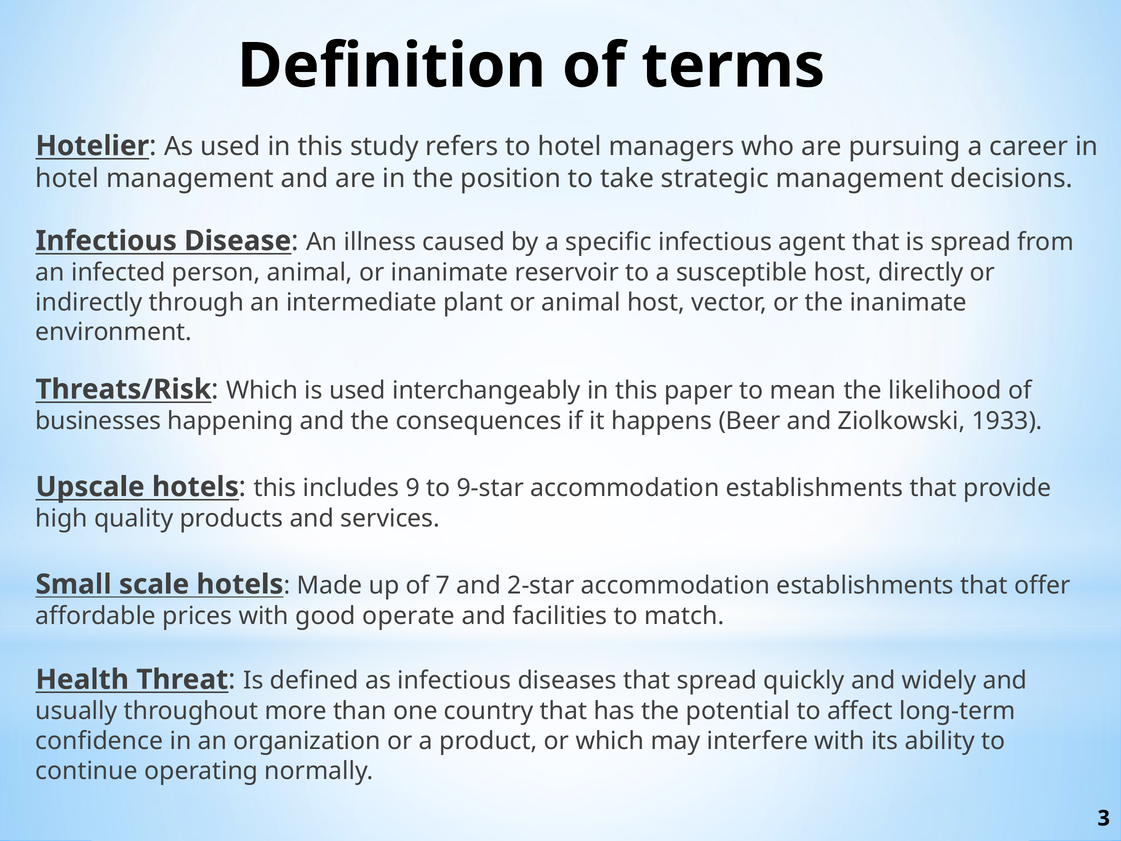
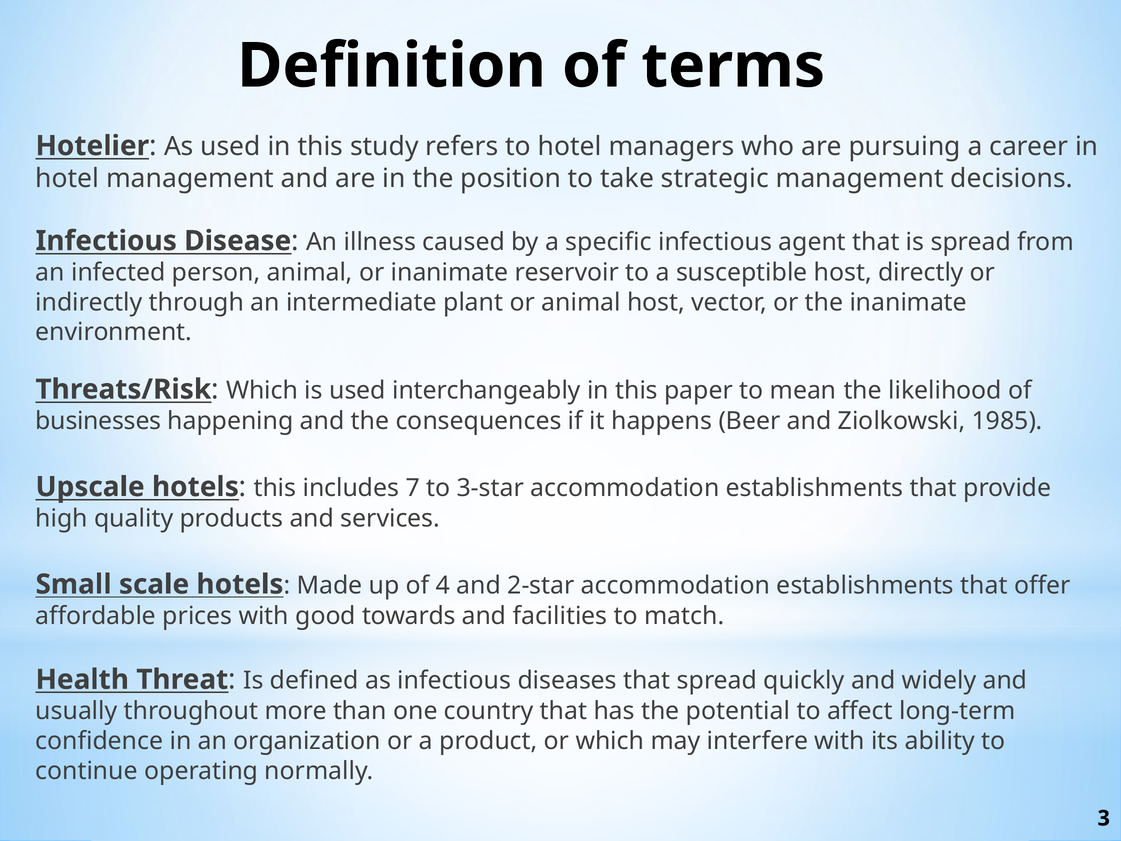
1933: 1933 -> 1985
9: 9 -> 7
9-star: 9-star -> 3-star
7: 7 -> 4
operate: operate -> towards
